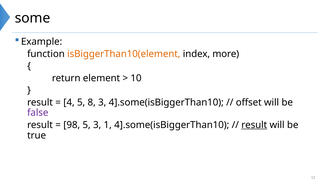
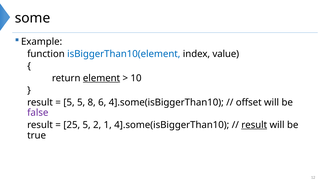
isBiggerThan10(element colour: orange -> blue
more: more -> value
element underline: none -> present
4 at (69, 102): 4 -> 5
8 3: 3 -> 6
98: 98 -> 25
5 3: 3 -> 2
